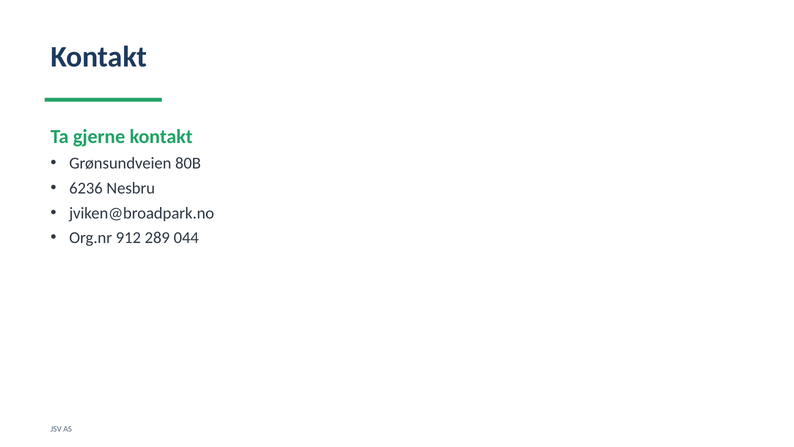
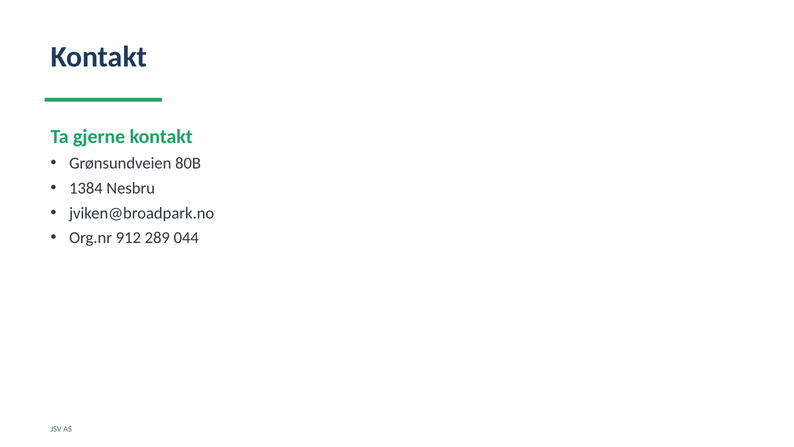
6236: 6236 -> 1384
